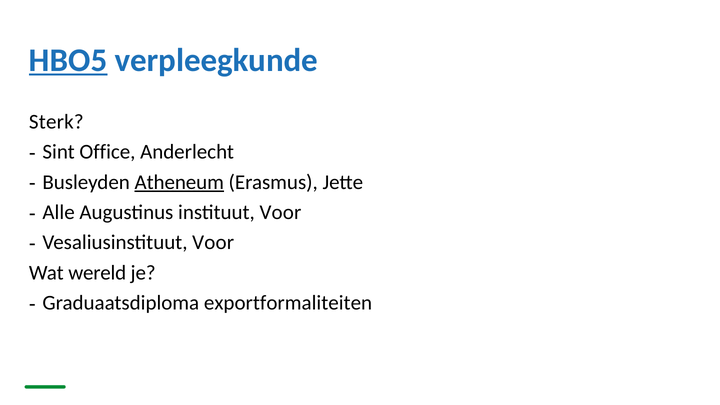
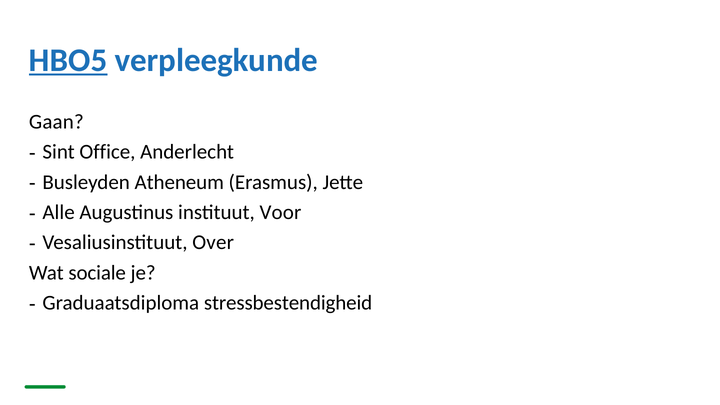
Sterk: Sterk -> Gaan
Atheneum underline: present -> none
Vesaliusinstituut Voor: Voor -> Over
wereld: wereld -> sociale
exportformaliteiten: exportformaliteiten -> stressbestendigheid
